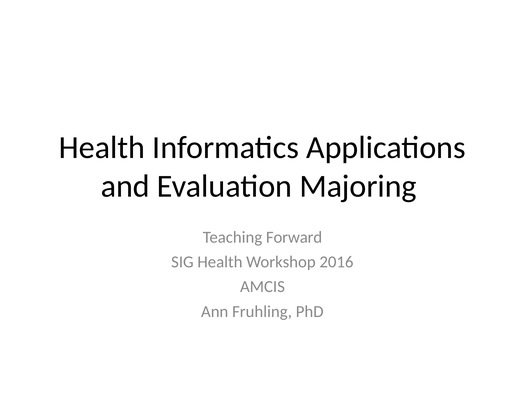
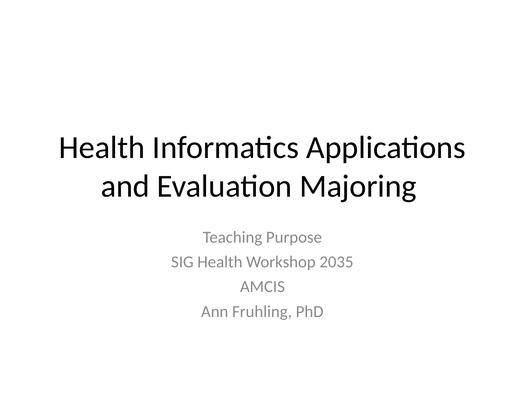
Forward: Forward -> Purpose
2016: 2016 -> 2035
